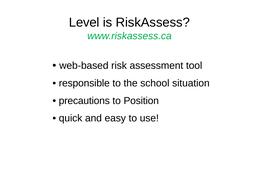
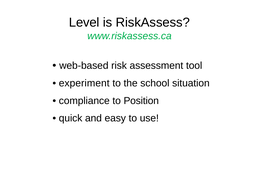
responsible: responsible -> experiment
precautions: precautions -> compliance
